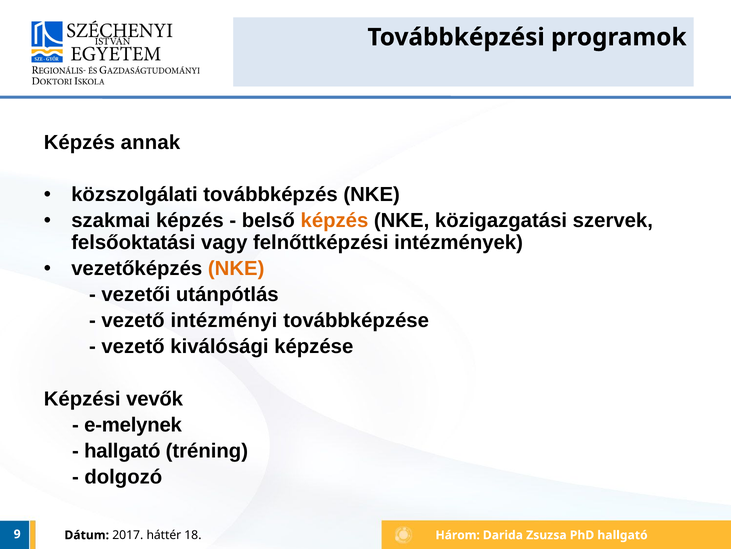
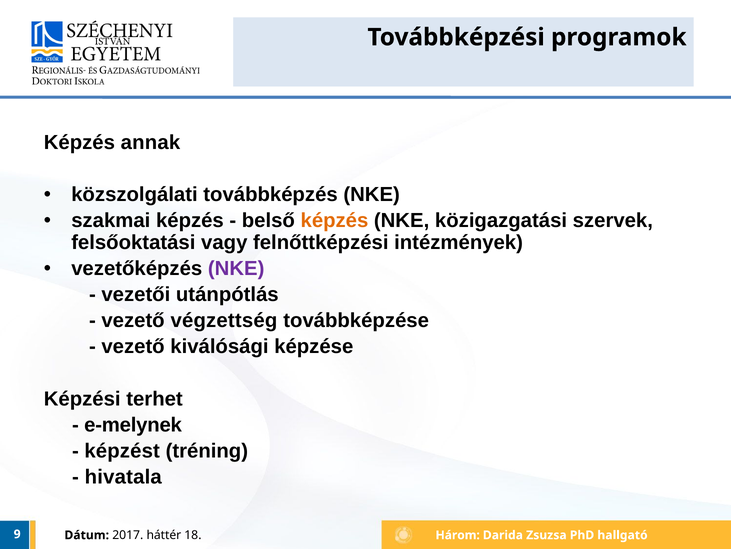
NKE at (236, 268) colour: orange -> purple
intézményi: intézményi -> végzettség
vevők: vevők -> terhet
hallgató at (122, 450): hallgató -> képzést
dolgozó: dolgozó -> hivatala
